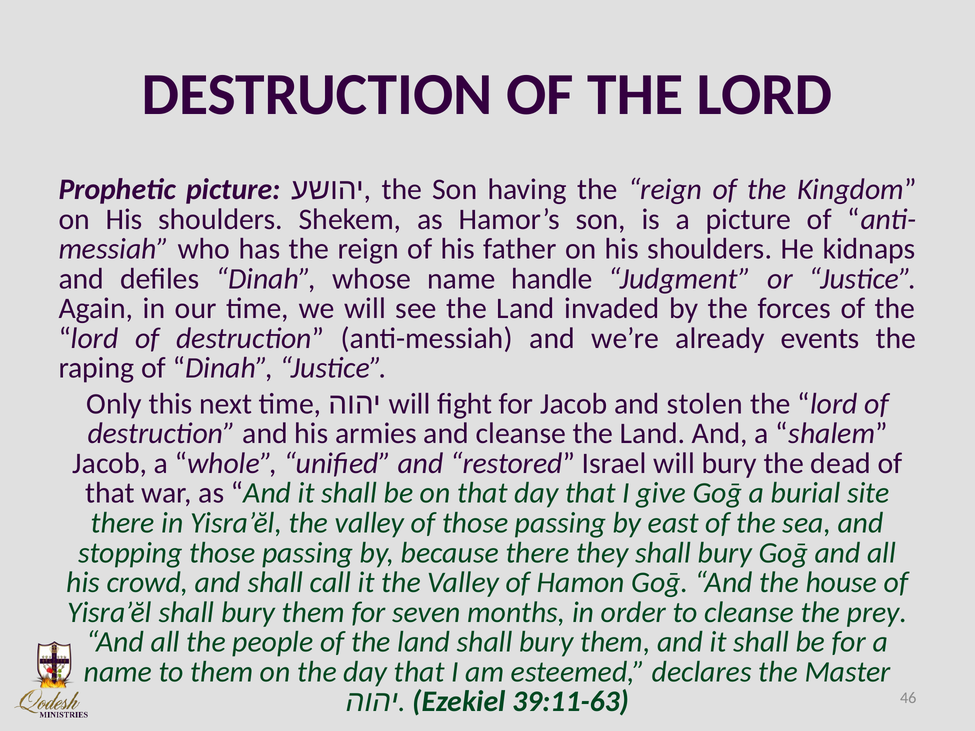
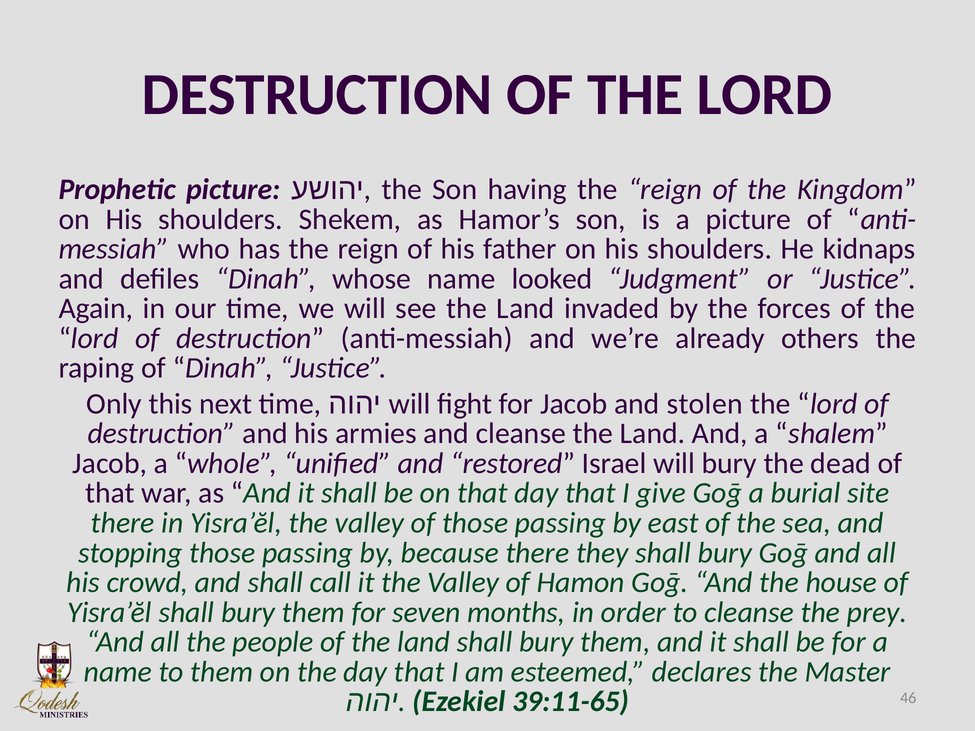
handle: handle -> looked
events: events -> others
39:11-63: 39:11-63 -> 39:11-65
